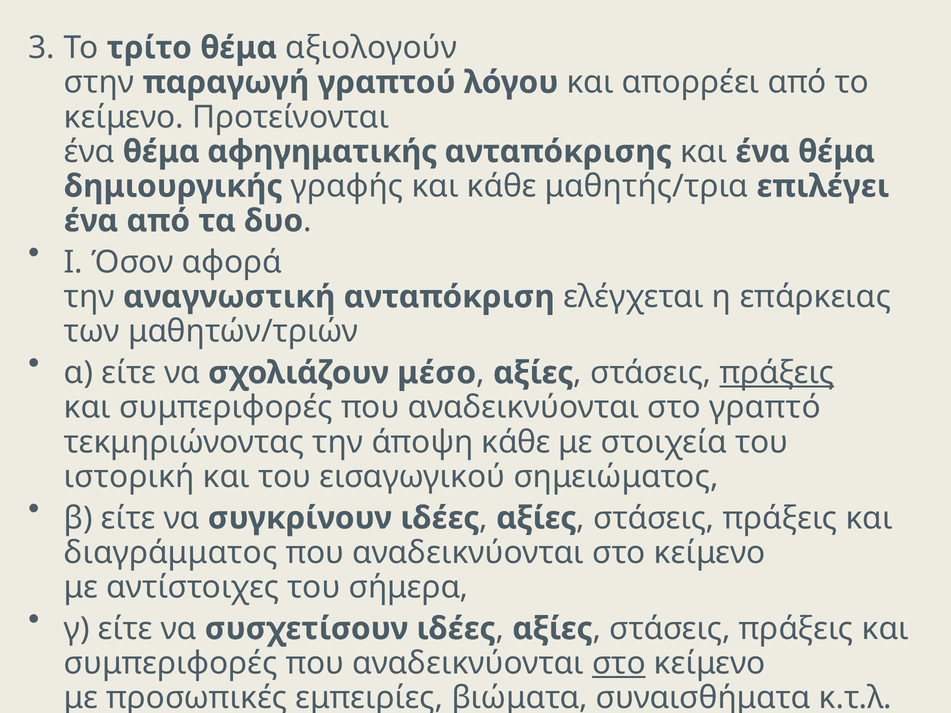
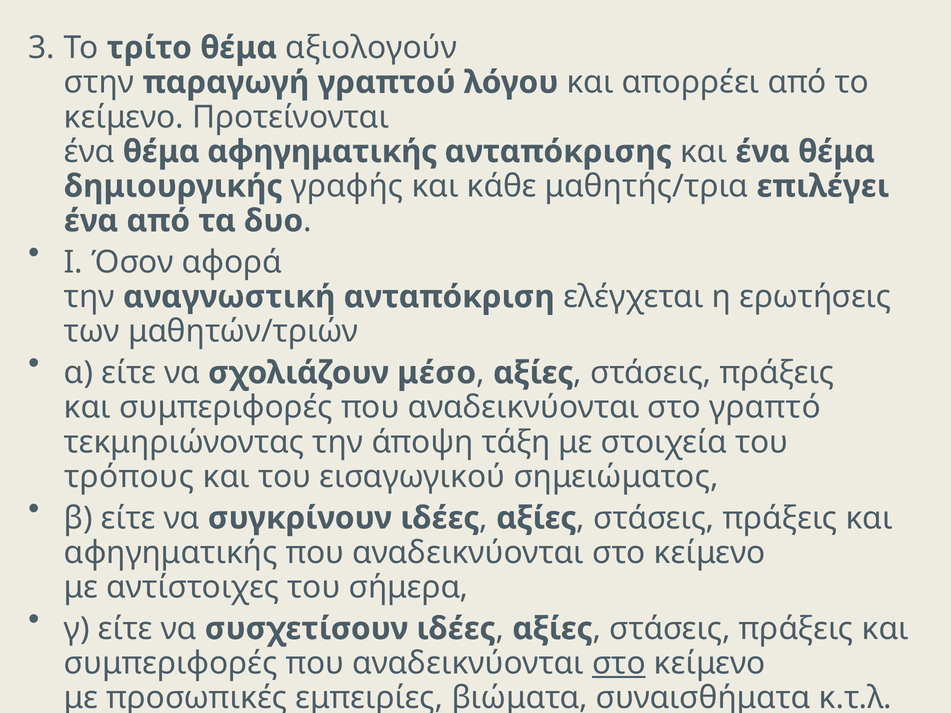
επάρκειας: επάρκειας -> ερωτήσεις
πράξεις at (777, 373) underline: present -> none
άποψη κάθε: κάθε -> τάξη
ιστορική: ιστορική -> τρόπους
διαγράμματος at (171, 553): διαγράμματος -> αφηγηματικής
